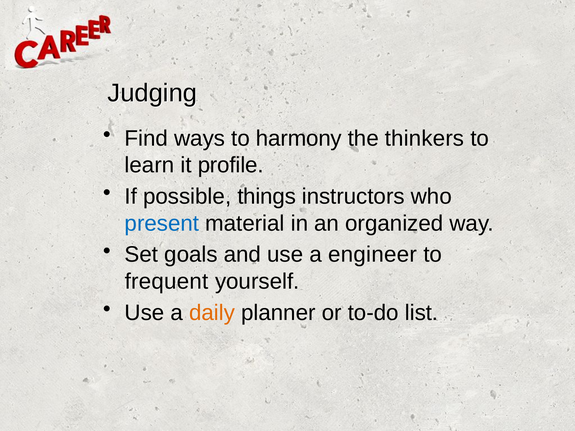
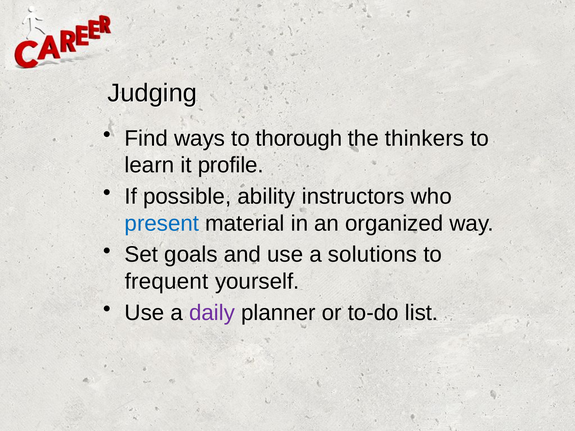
harmony: harmony -> thorough
things: things -> ability
engineer: engineer -> solutions
daily colour: orange -> purple
